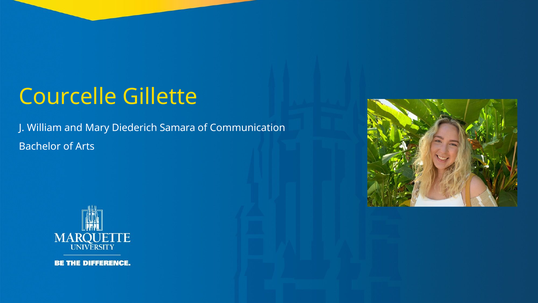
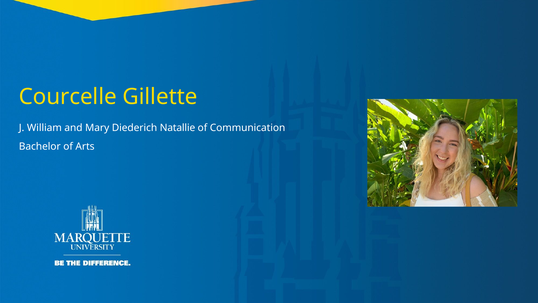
Samara: Samara -> Natallie
